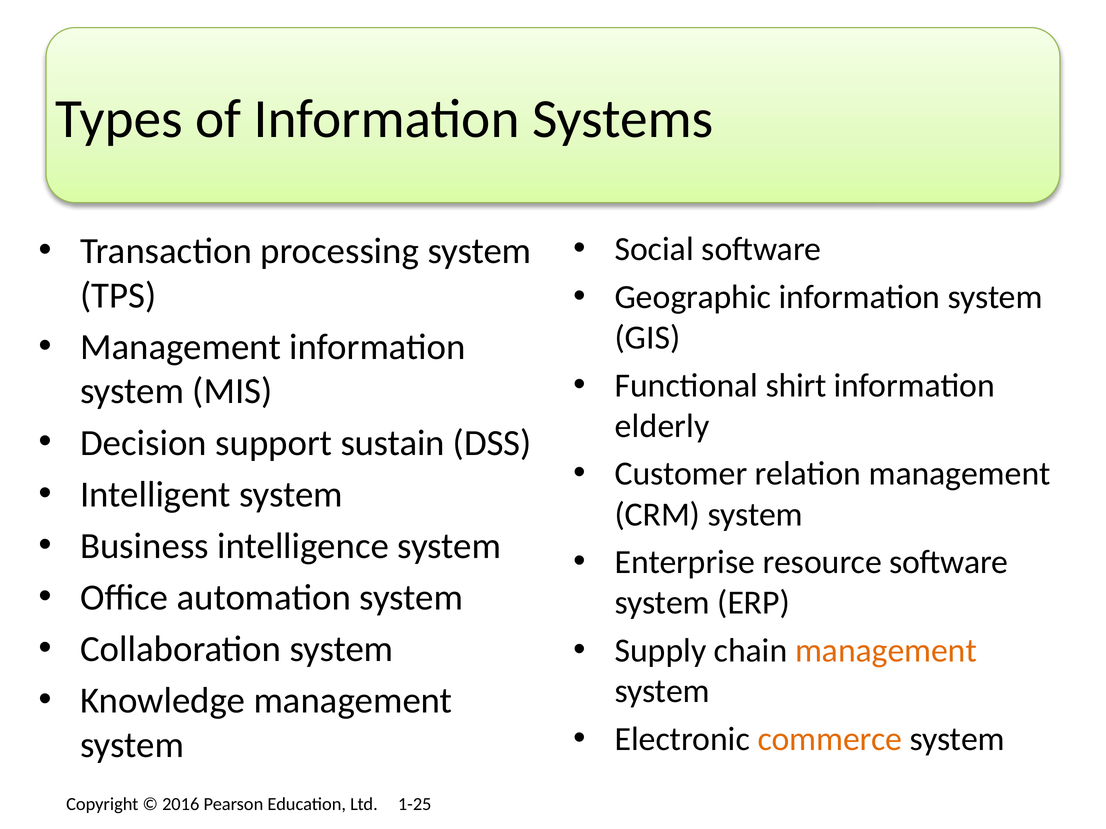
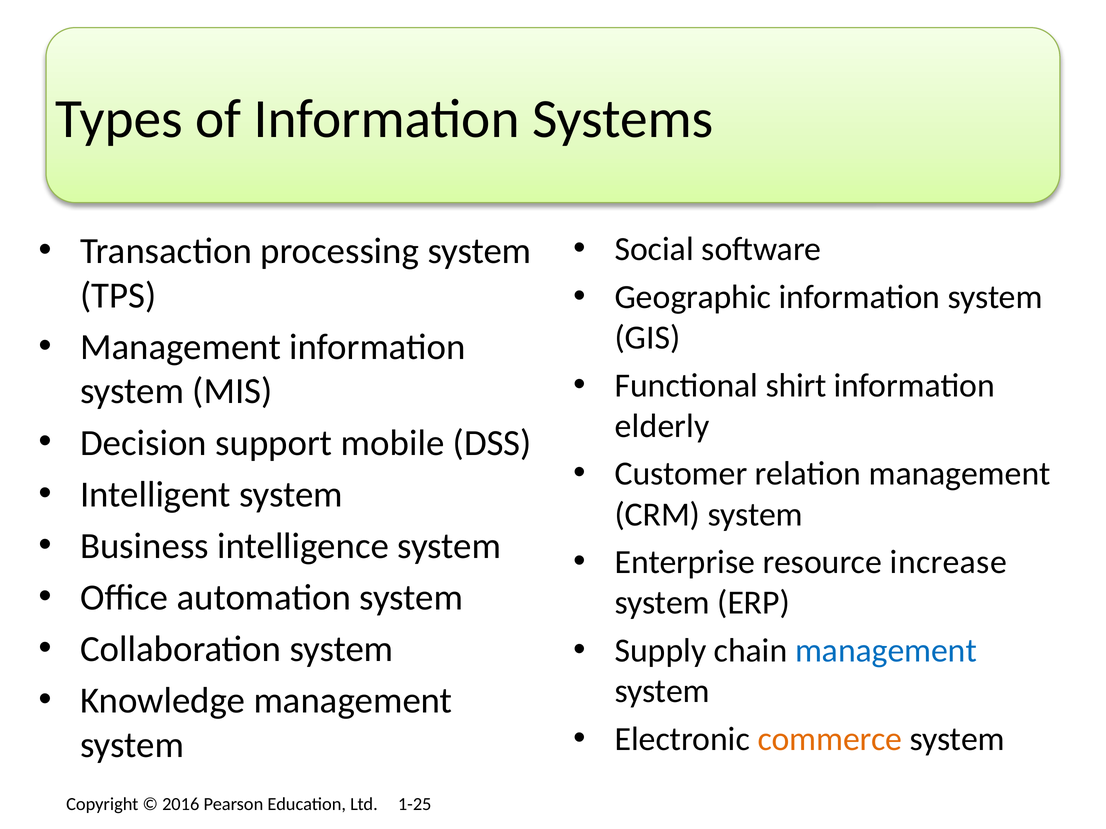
sustain: sustain -> mobile
resource software: software -> increase
management at (886, 651) colour: orange -> blue
